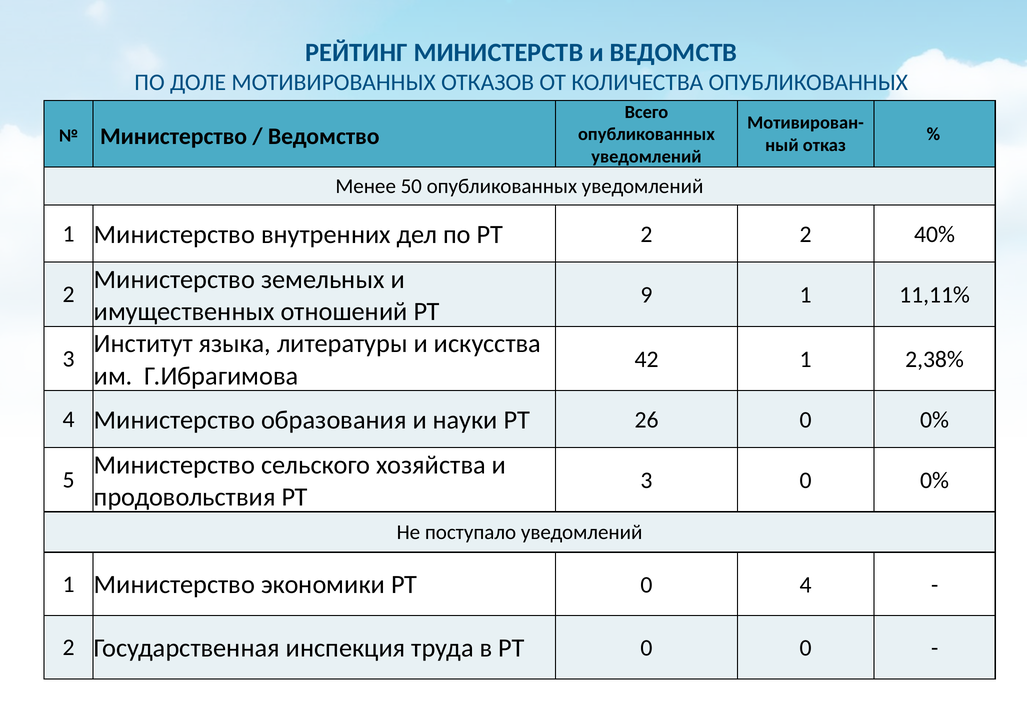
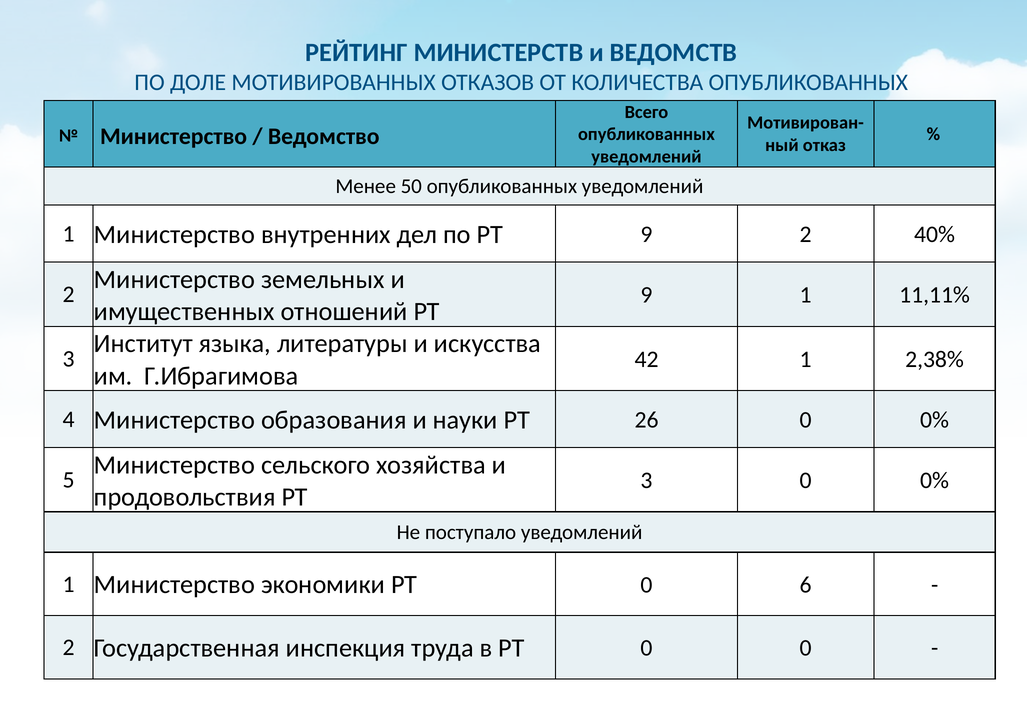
по РТ 2: 2 -> 9
0 4: 4 -> 6
